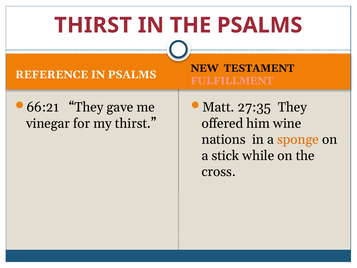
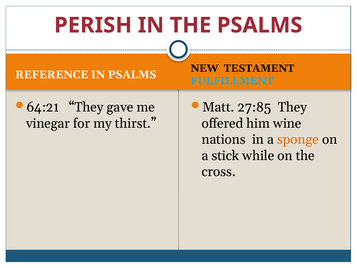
THIRST at (93, 25): THIRST -> PERISH
FULFILLMENT colour: pink -> light blue
66:21: 66:21 -> 64:21
27:35: 27:35 -> 27:85
